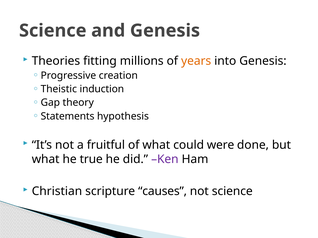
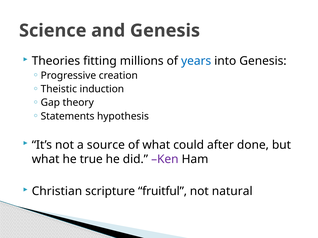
years colour: orange -> blue
fruitful: fruitful -> source
were: were -> after
causes: causes -> fruitful
not science: science -> natural
